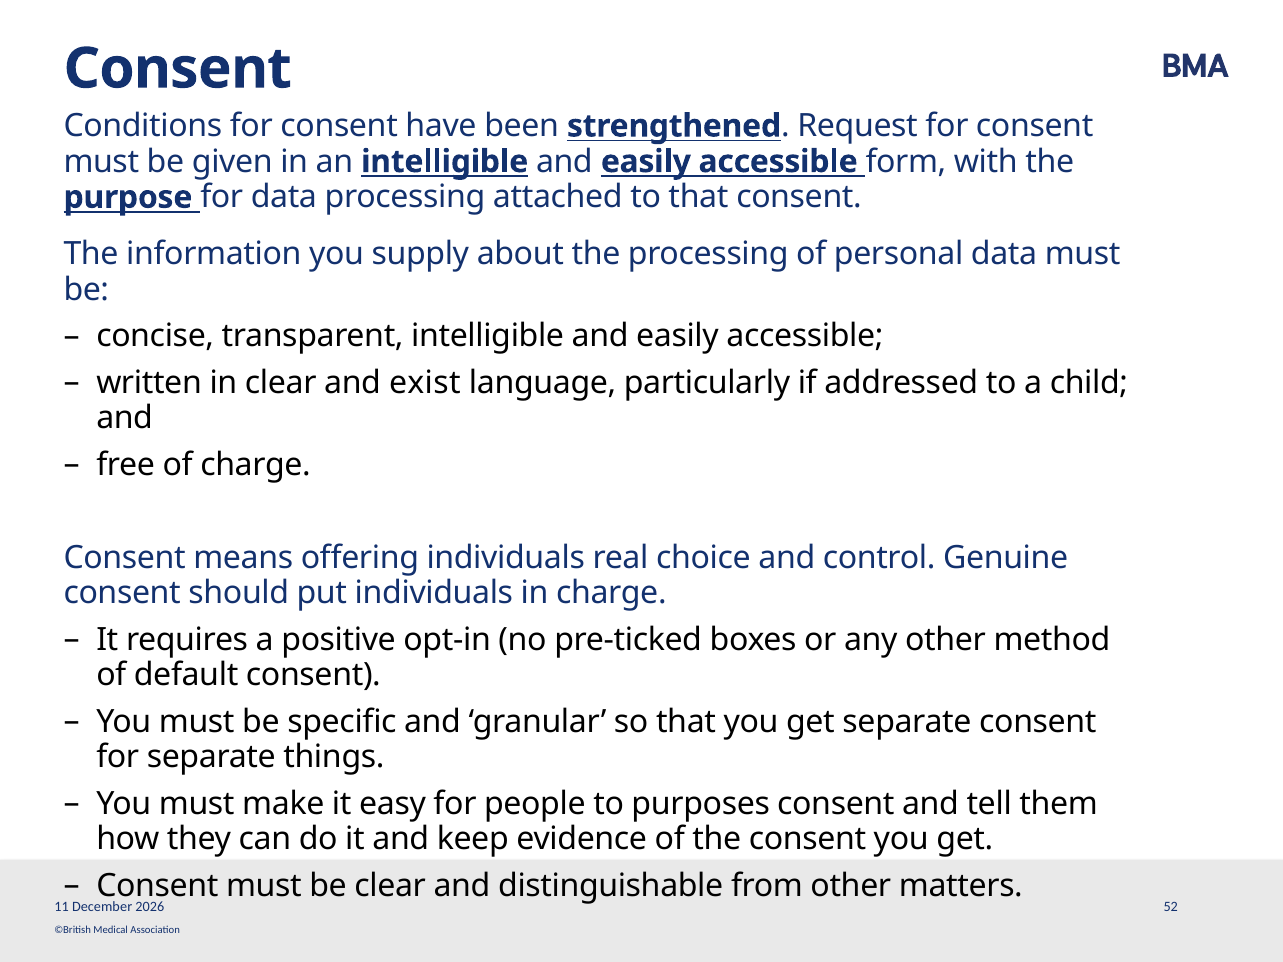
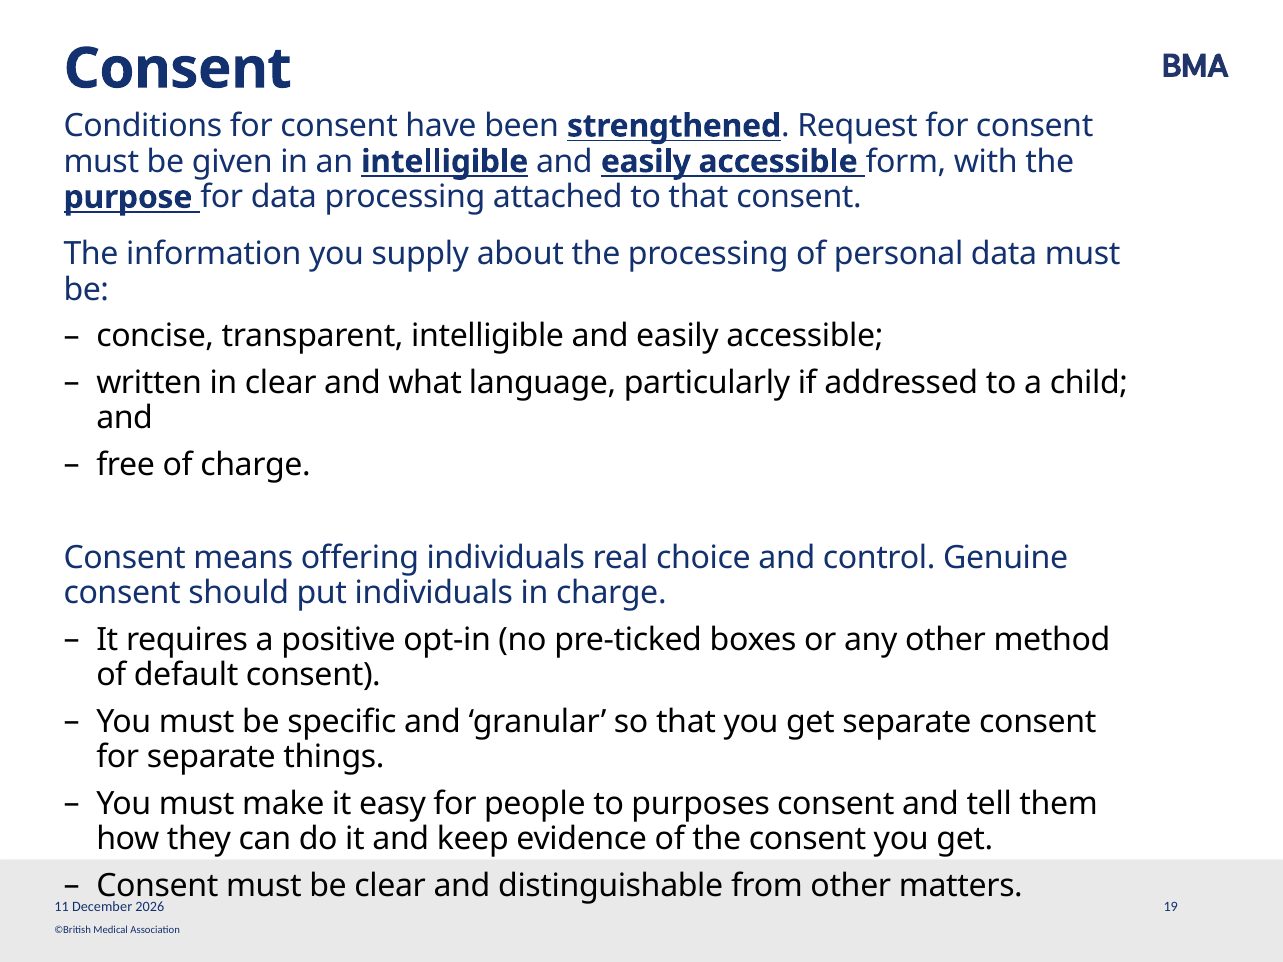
exist: exist -> what
52: 52 -> 19
